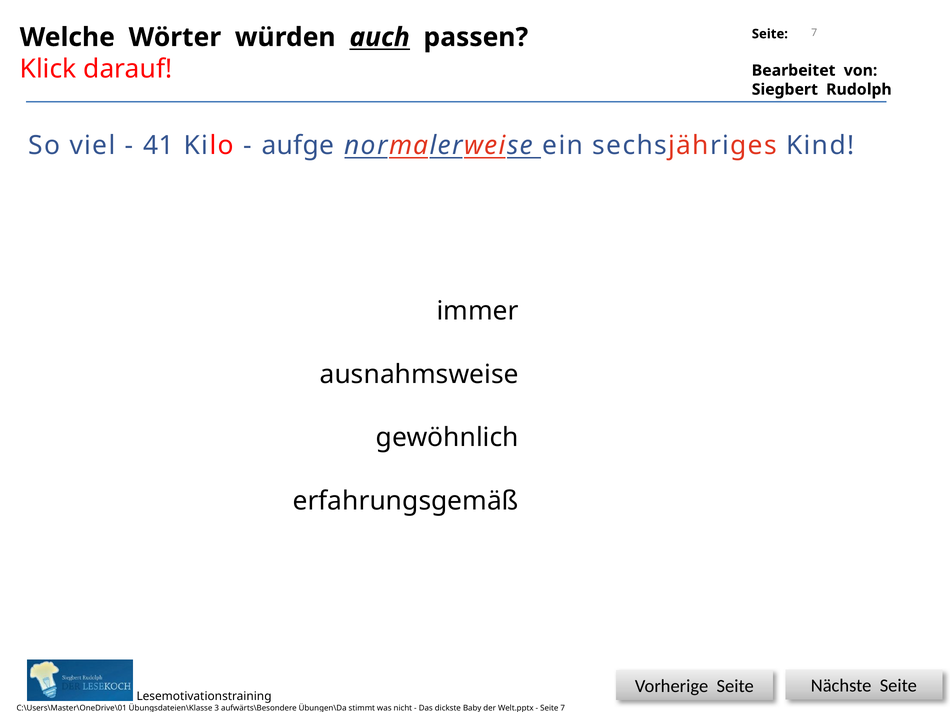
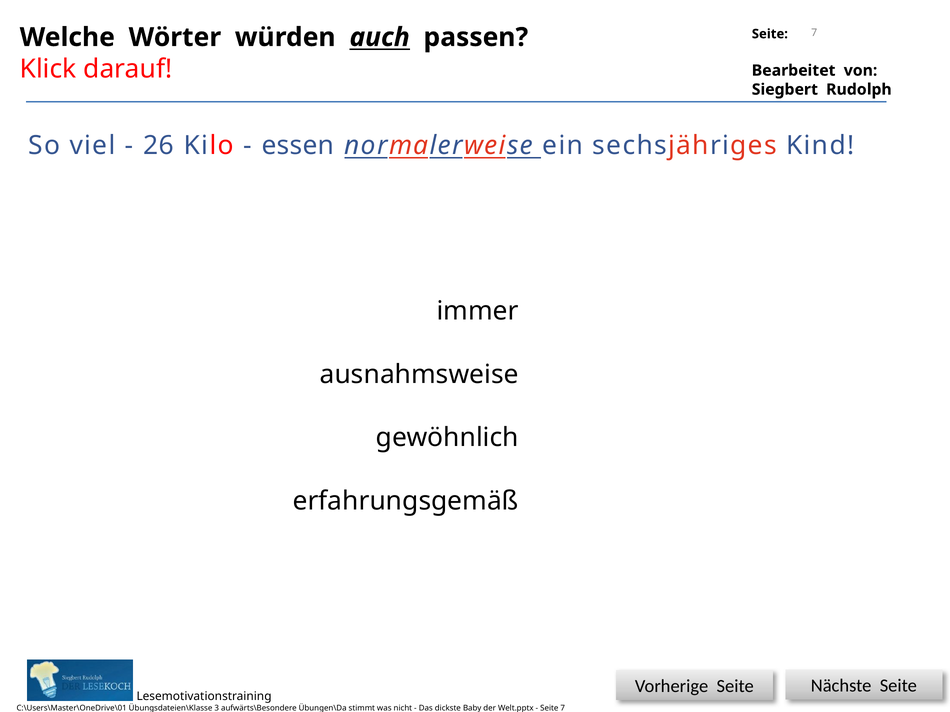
41: 41 -> 26
aufge: aufge -> essen
